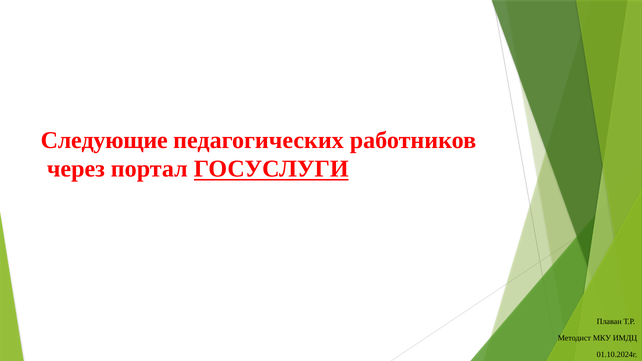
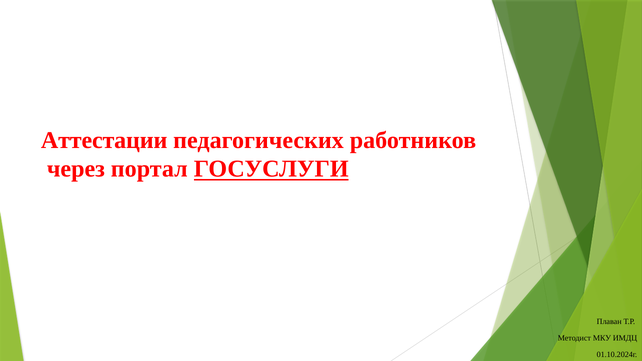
Следующие: Следующие -> Аттестации
